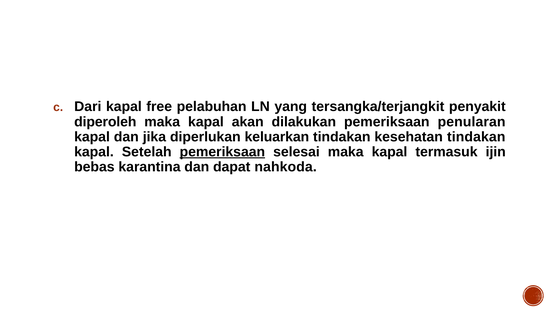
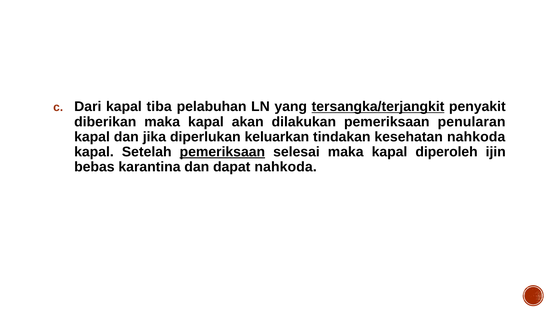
free: free -> tiba
tersangka/terjangkit underline: none -> present
diperoleh: diperoleh -> diberikan
kesehatan tindakan: tindakan -> nahkoda
termasuk: termasuk -> diperoleh
